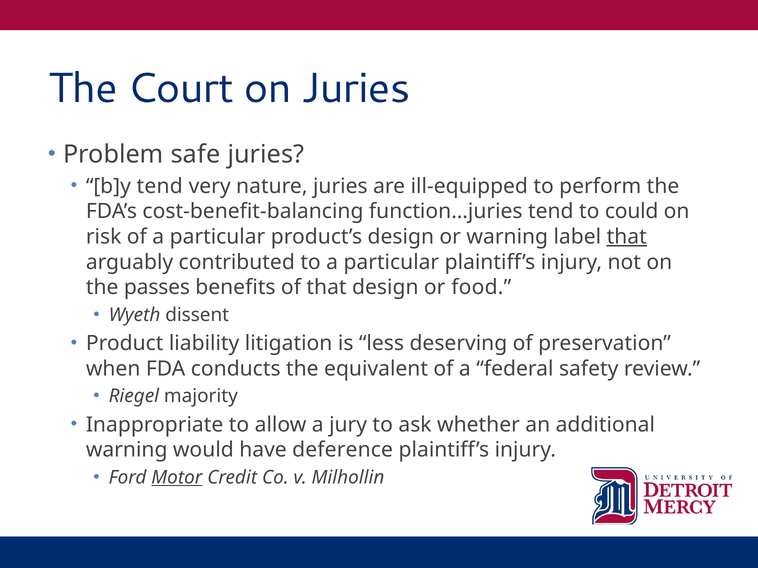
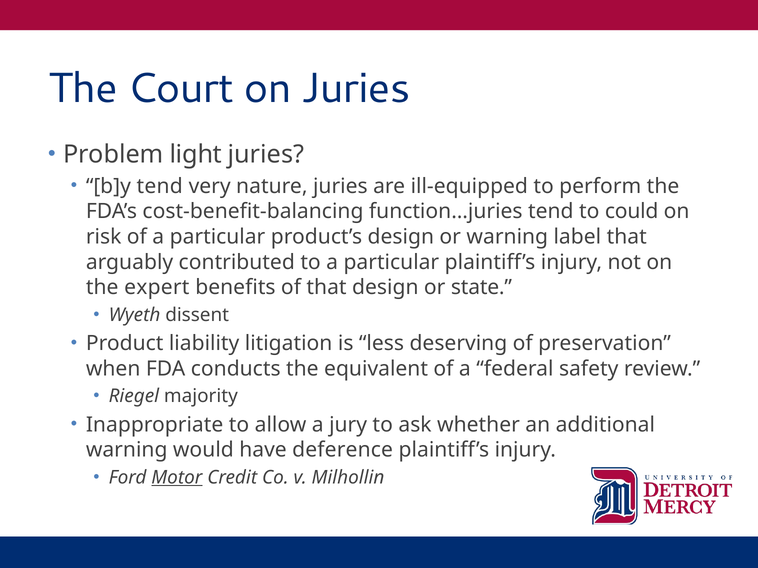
safe: safe -> light
that at (627, 237) underline: present -> none
passes: passes -> expert
food: food -> state
